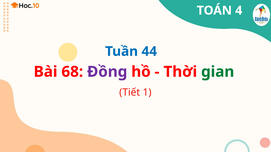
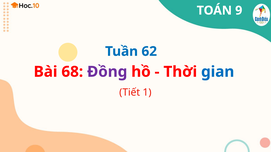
4: 4 -> 9
44: 44 -> 62
gian colour: green -> blue
